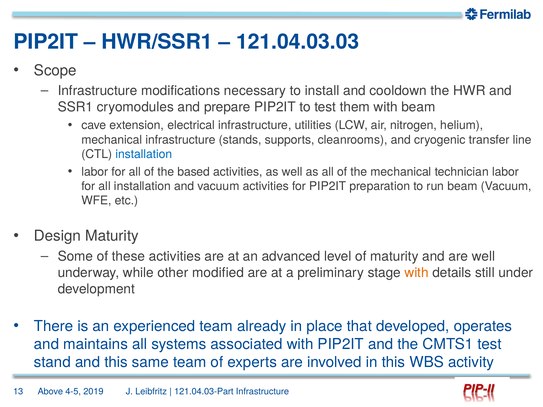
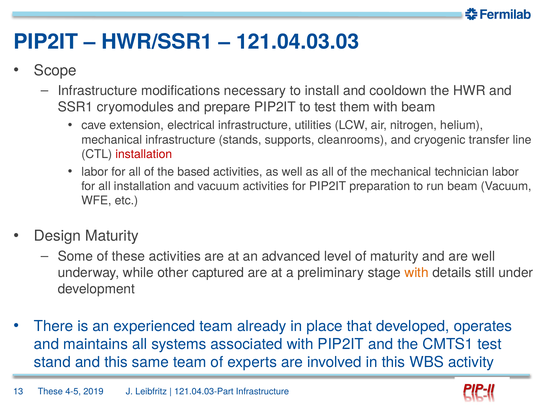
installation at (144, 154) colour: blue -> red
modified: modified -> captured
Above at (50, 392): Above -> These
